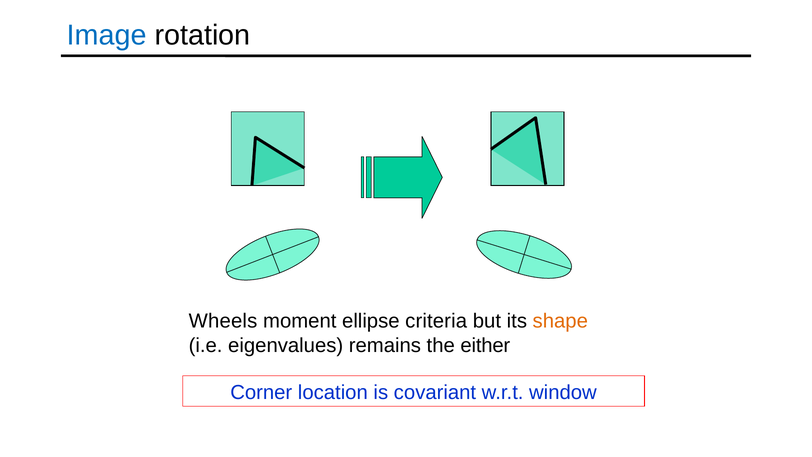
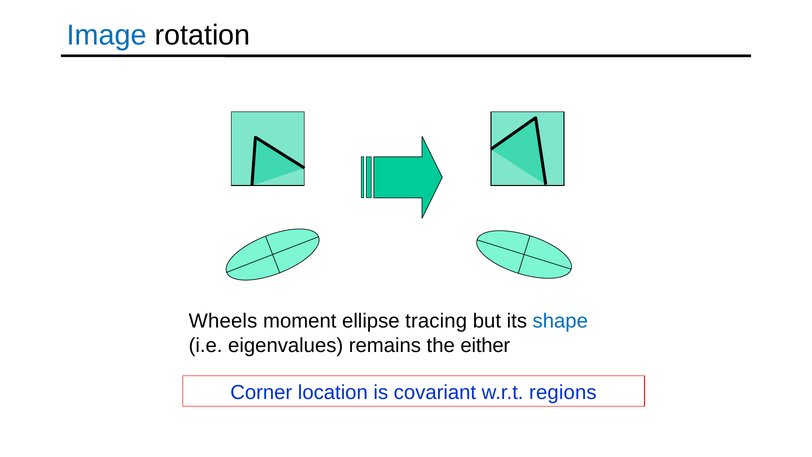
criteria: criteria -> tracing
shape colour: orange -> blue
window: window -> regions
